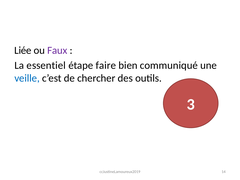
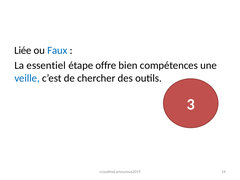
Faux colour: purple -> blue
faire: faire -> offre
communiqué: communiqué -> compétences
